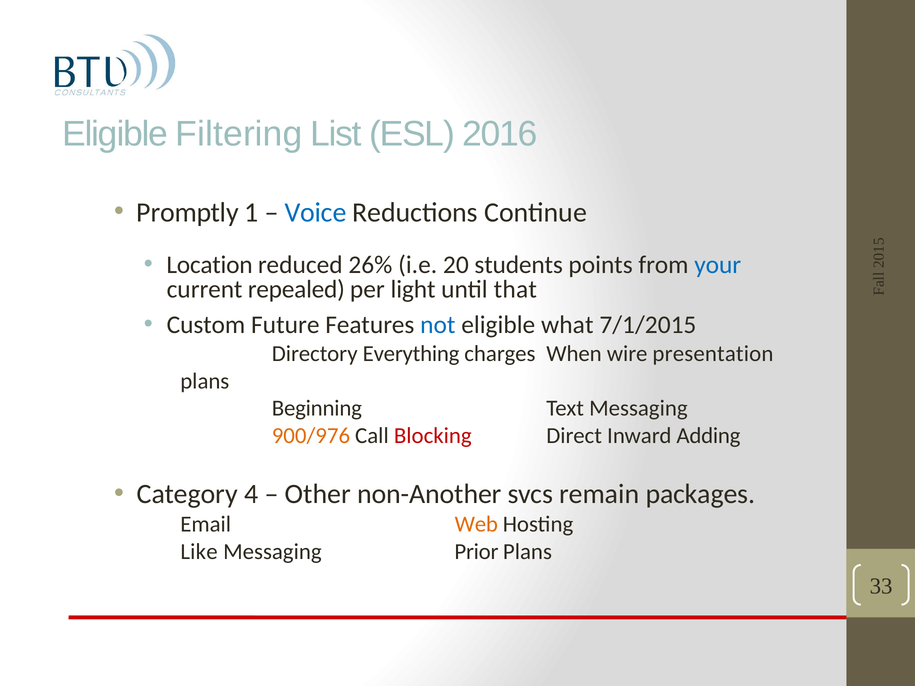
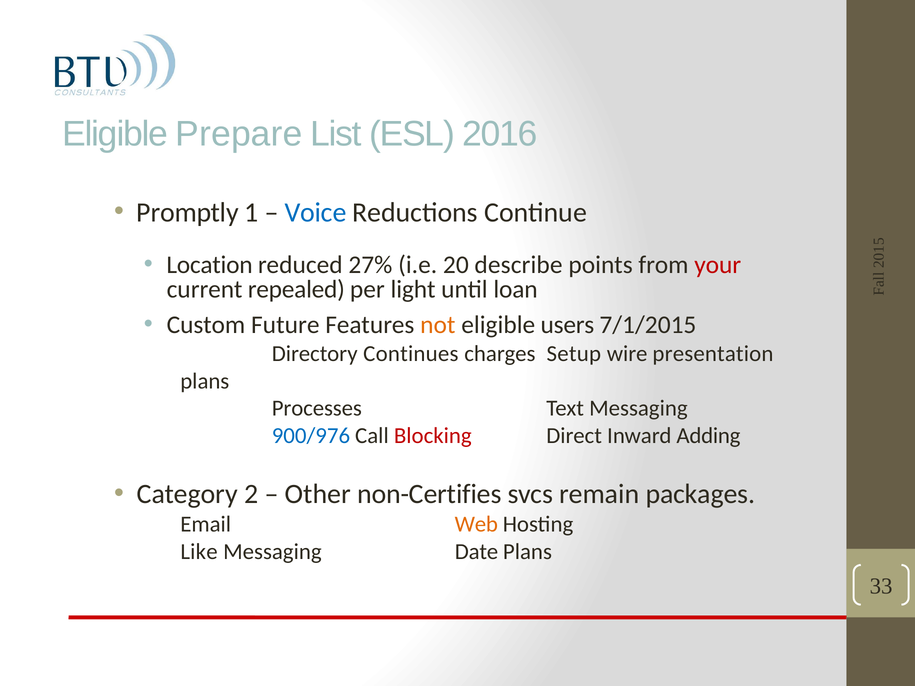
Filtering: Filtering -> Prepare
26%: 26% -> 27%
students: students -> describe
your colour: blue -> red
that: that -> loan
not colour: blue -> orange
what: what -> users
Everything: Everything -> Continues
When: When -> Setup
Beginning: Beginning -> Processes
900/976 colour: orange -> blue
Category 4: 4 -> 2
non-Another: non-Another -> non-Certifies
Prior: Prior -> Date
